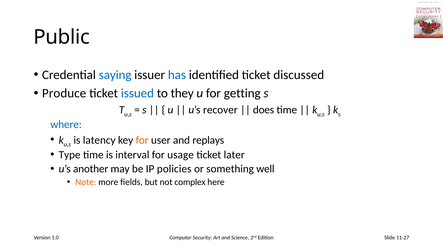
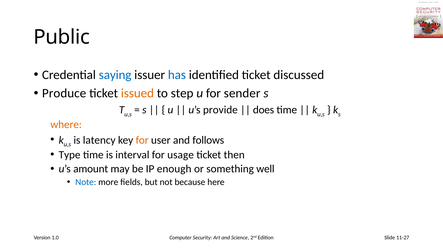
issued colour: blue -> orange
they: they -> step
getting: getting -> sender
recover: recover -> provide
where colour: blue -> orange
replays: replays -> follows
later: later -> then
another: another -> amount
policies: policies -> enough
Note colour: orange -> blue
complex: complex -> because
